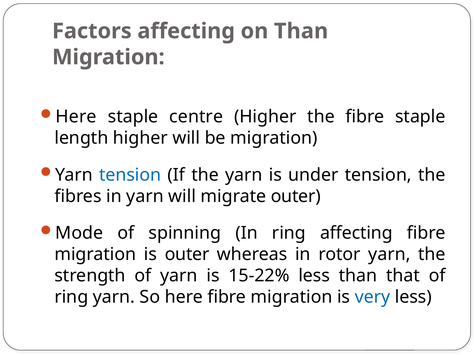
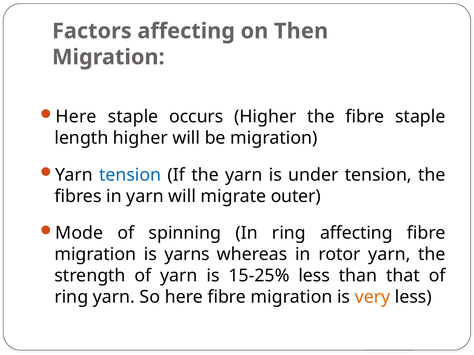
on Than: Than -> Then
centre: centre -> occurs
is outer: outer -> yarns
15-22%: 15-22% -> 15-25%
very colour: blue -> orange
